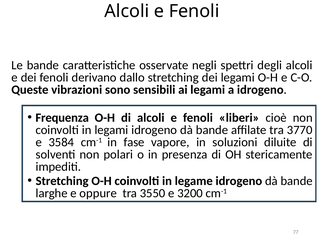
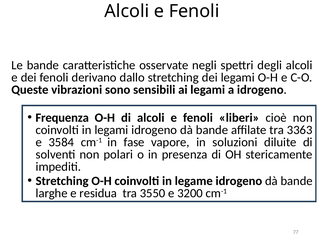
3770: 3770 -> 3363
oppure: oppure -> residua
